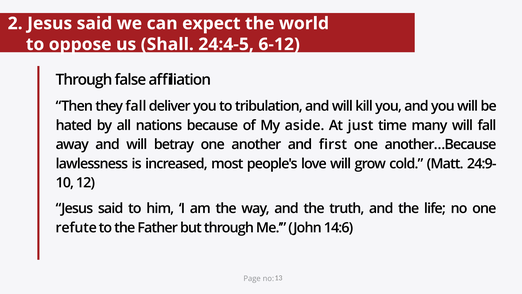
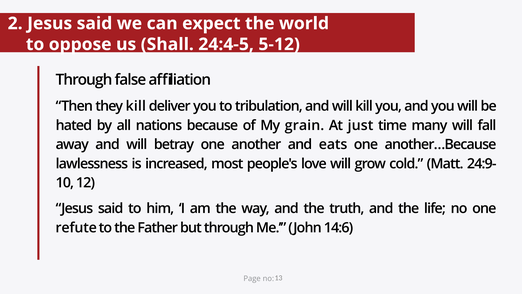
6-12: 6-12 -> 5-12
they fall: fall -> kill
aside: aside -> grain
first: first -> eats
